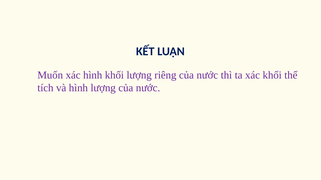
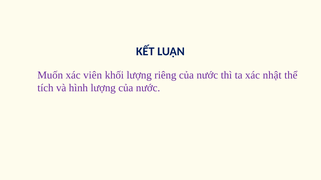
xác hình: hình -> viên
xác khối: khối -> nhật
